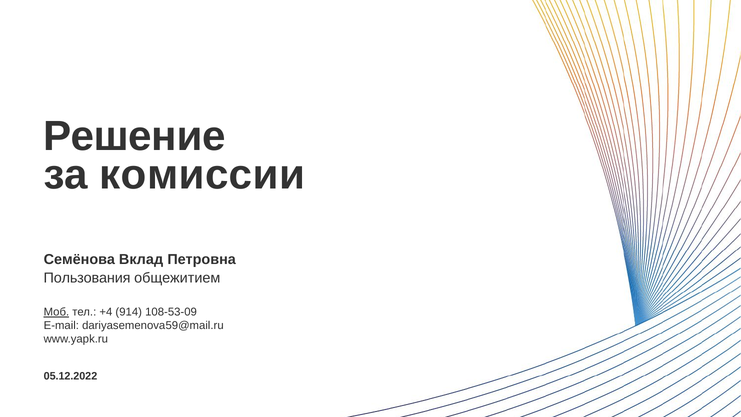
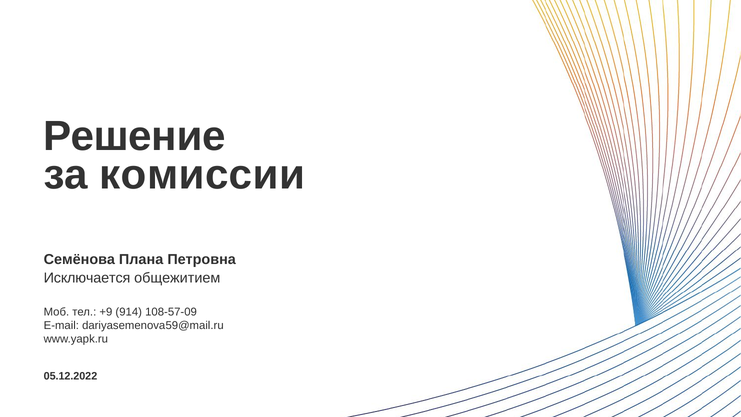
Вклад: Вклад -> Плана
Пользования: Пользования -> Исключается
Моб underline: present -> none
+4: +4 -> +9
108-53-09: 108-53-09 -> 108-57-09
